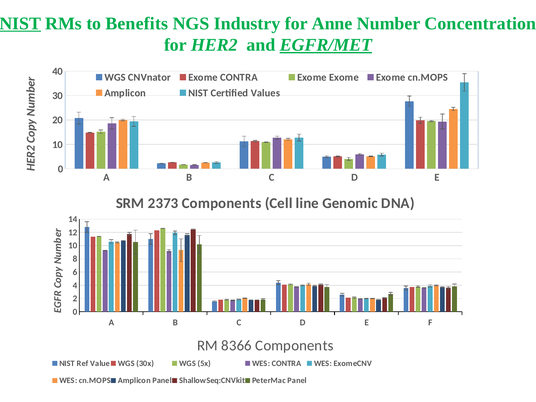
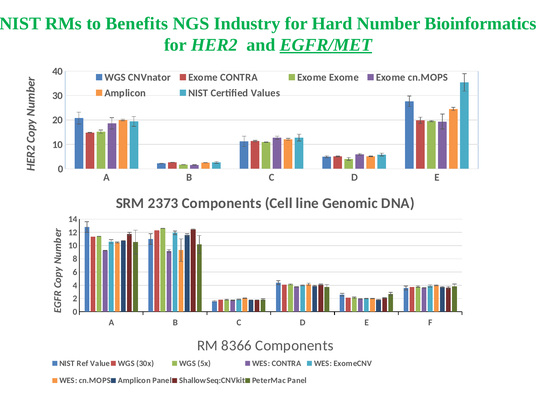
NIST at (20, 24) underline: present -> none
Anne: Anne -> Hard
Concentration: Concentration -> Bioinformatics
